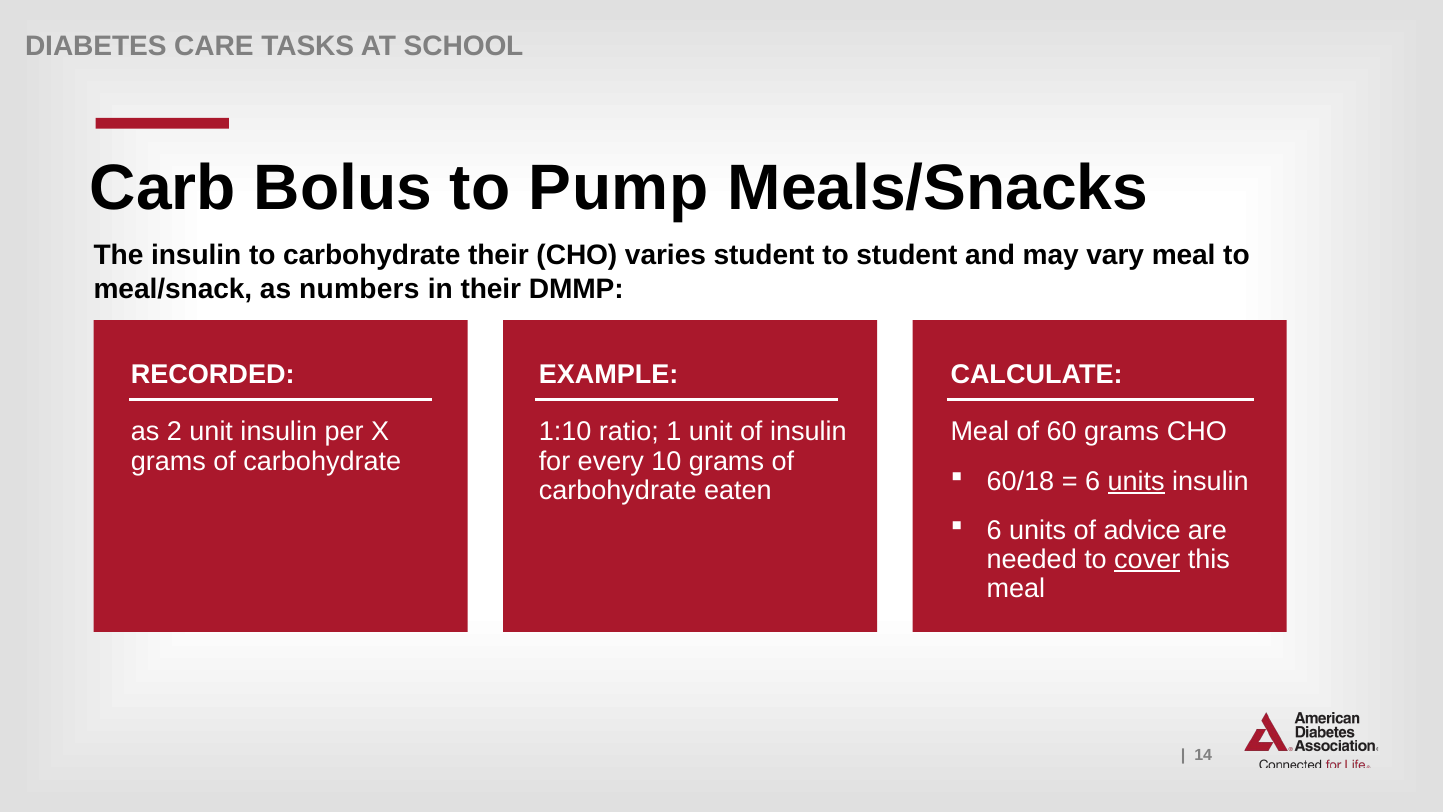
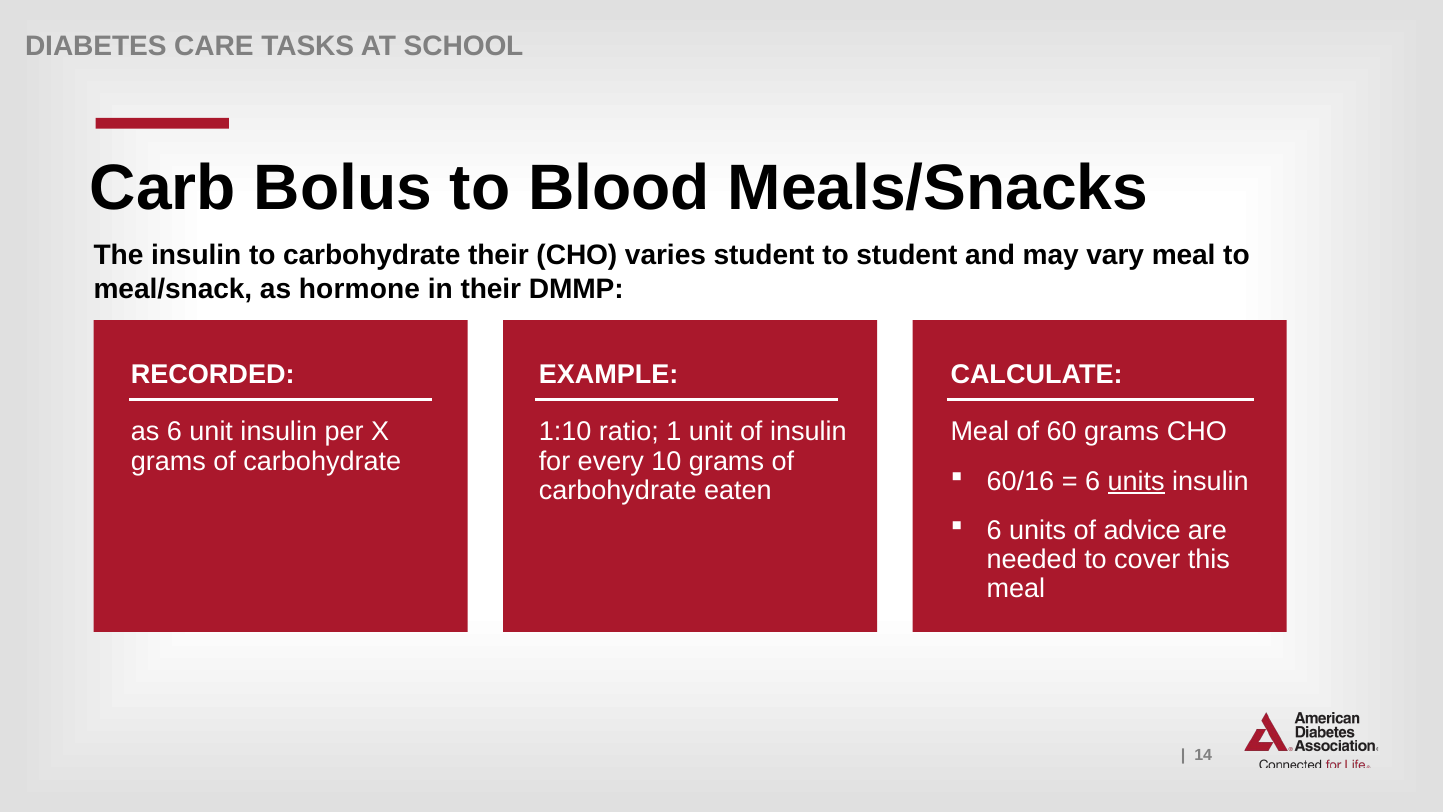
Pump: Pump -> Blood
numbers: numbers -> hormone
as 2: 2 -> 6
60/18: 60/18 -> 60/16
cover underline: present -> none
